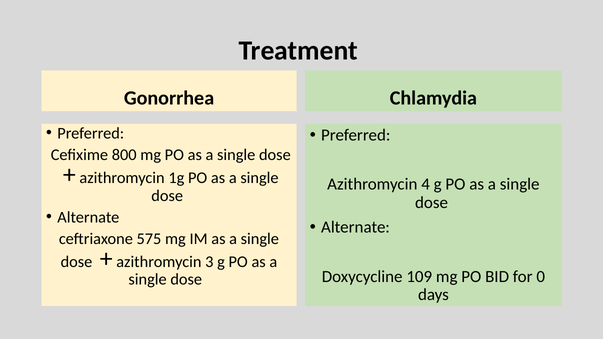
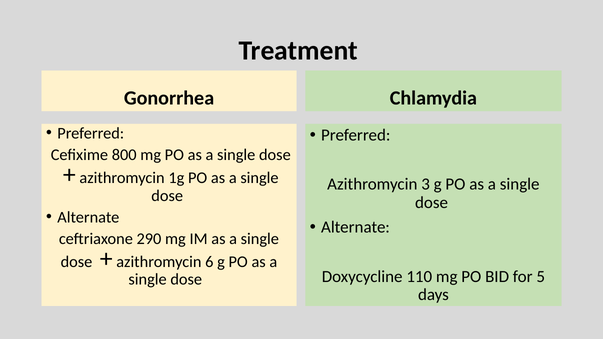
4: 4 -> 3
575: 575 -> 290
3: 3 -> 6
109: 109 -> 110
0: 0 -> 5
